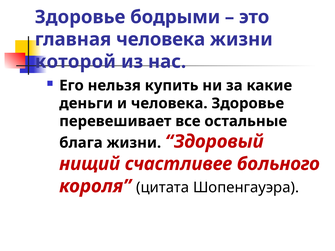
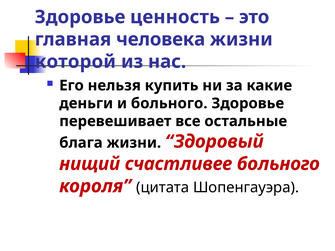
бодрыми: бодрыми -> ценность
и человека: человека -> больного
